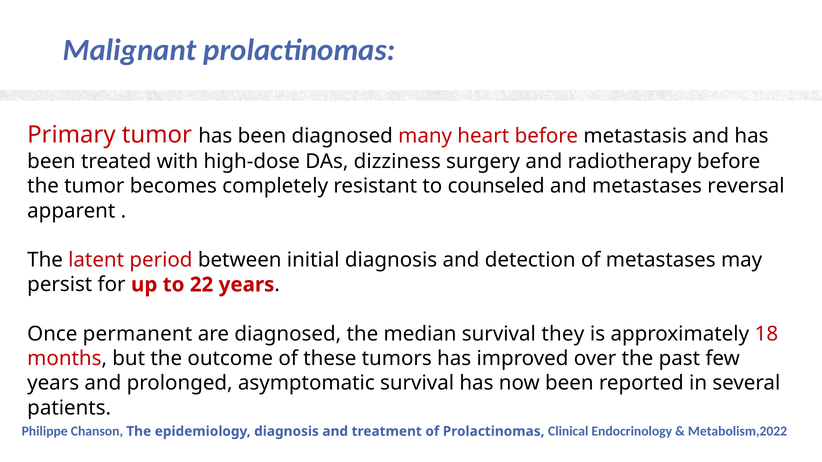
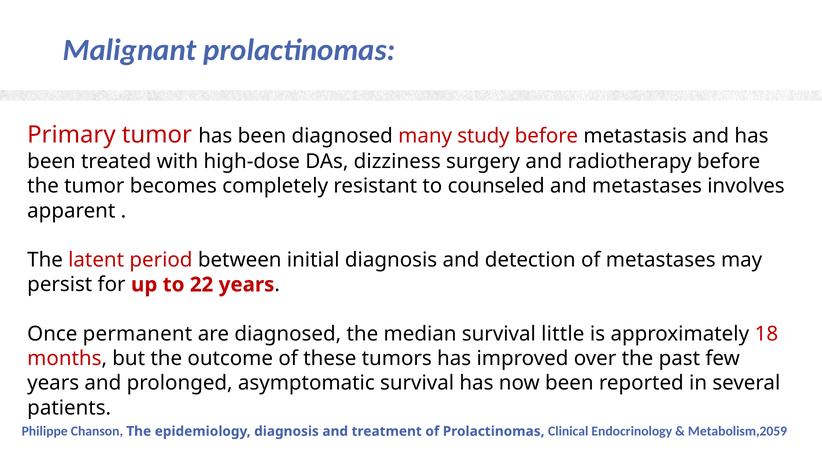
heart: heart -> study
reversal: reversal -> involves
they: they -> little
Metabolism,2022: Metabolism,2022 -> Metabolism,2059
